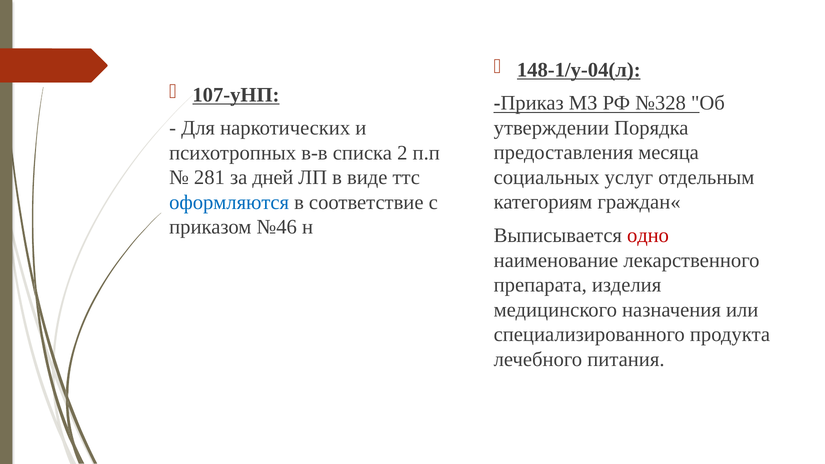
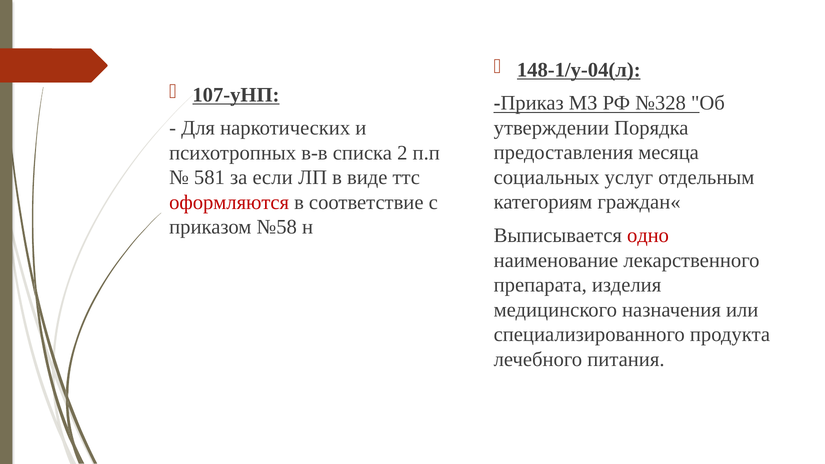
281: 281 -> 581
дней: дней -> если
оформляются colour: blue -> red
№46: №46 -> №58
